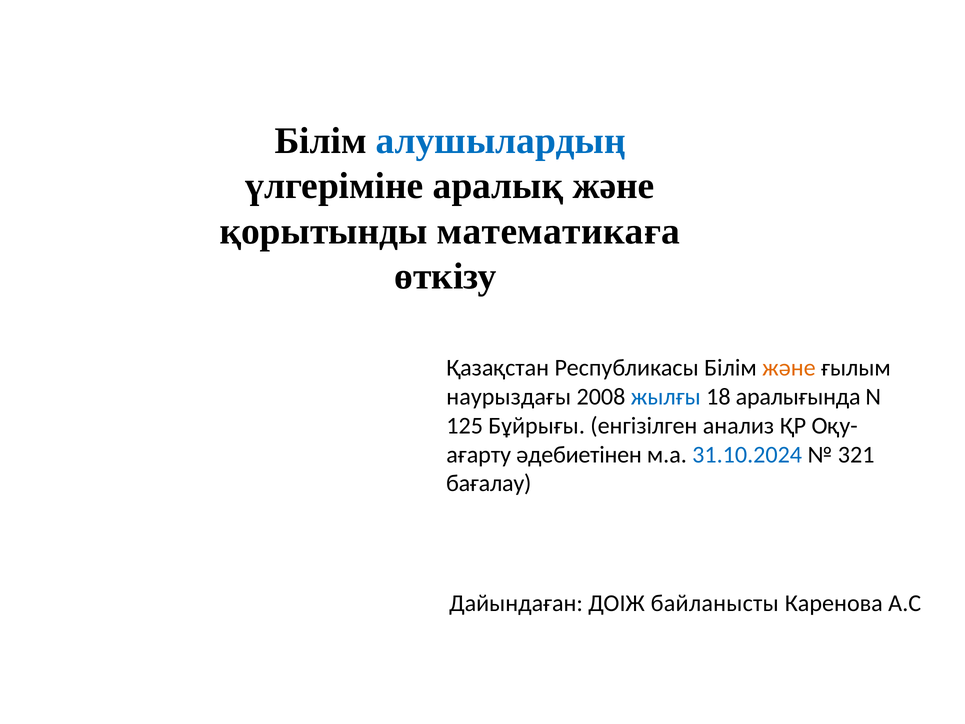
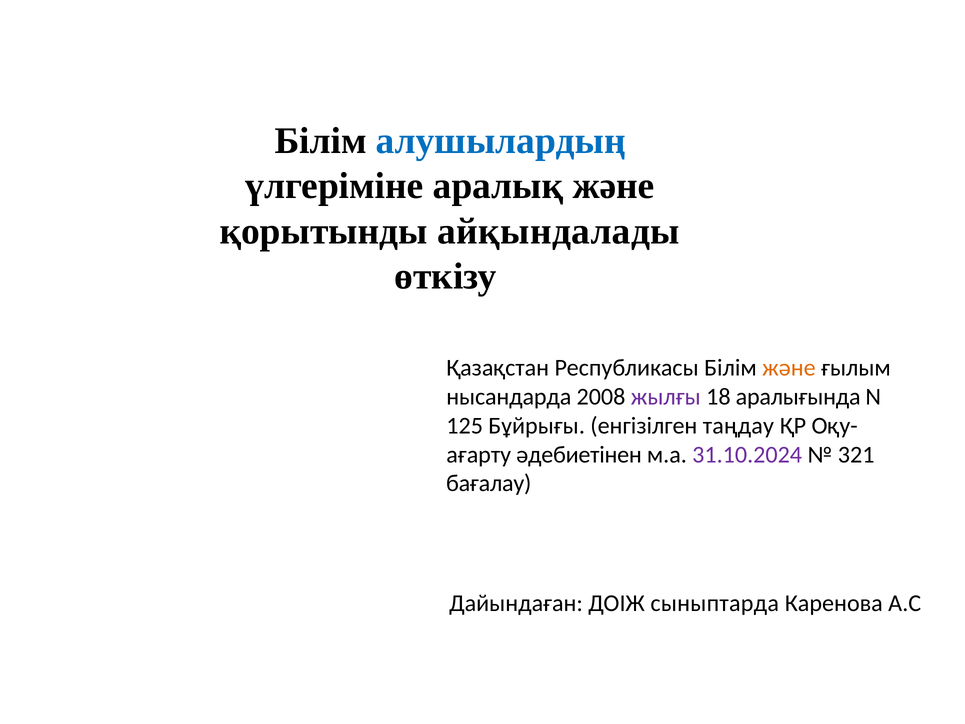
математикаға: математикаға -> айқындалады
наурыздағы: наурыздағы -> нысандарда
жылғы colour: blue -> purple
анализ: анализ -> таңдау
31.10.2024 colour: blue -> purple
байланысты: байланысты -> сыныптарда
